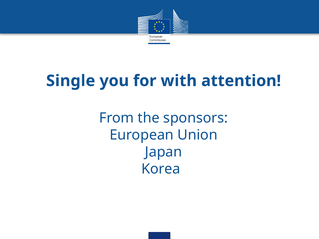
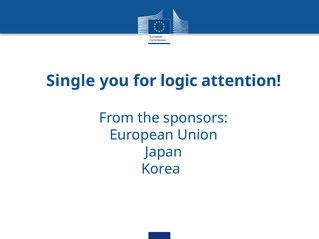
with: with -> logic
